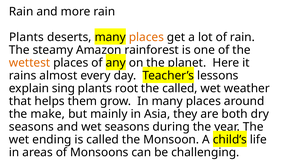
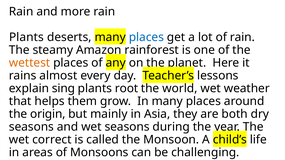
places at (146, 37) colour: orange -> blue
the called: called -> world
make: make -> origin
ending: ending -> correct
